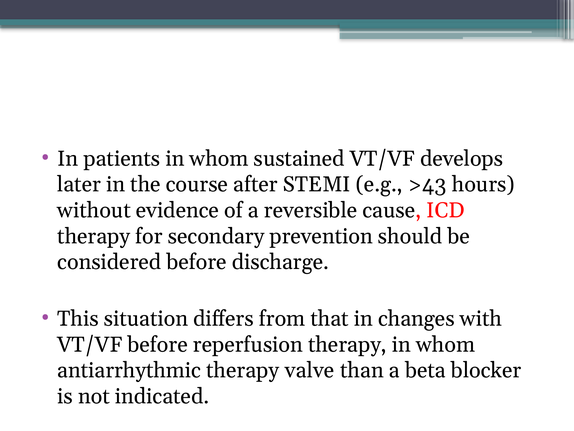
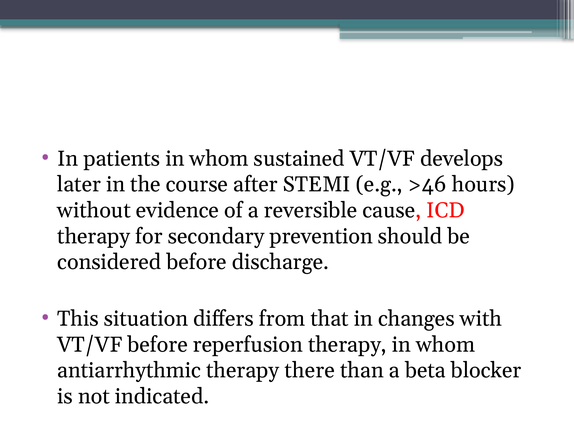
>43: >43 -> >46
valve: valve -> there
